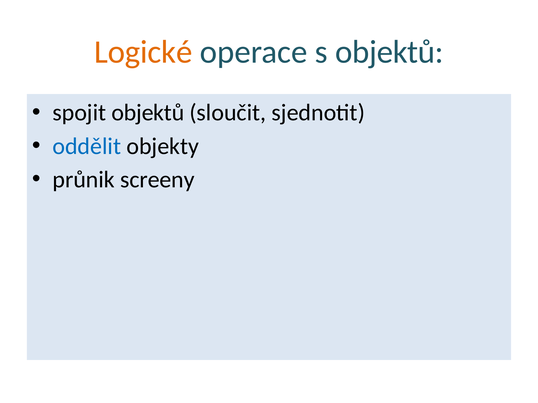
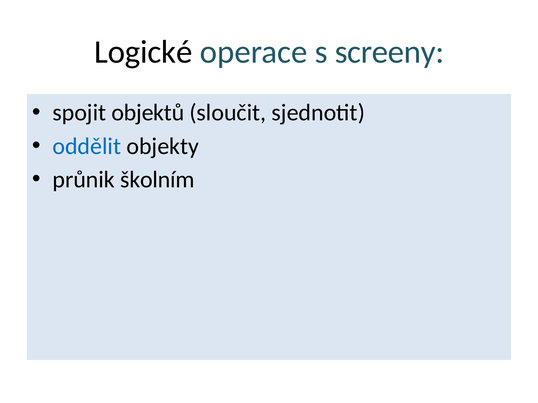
Logické colour: orange -> black
s objektů: objektů -> screeny
screeny: screeny -> školním
